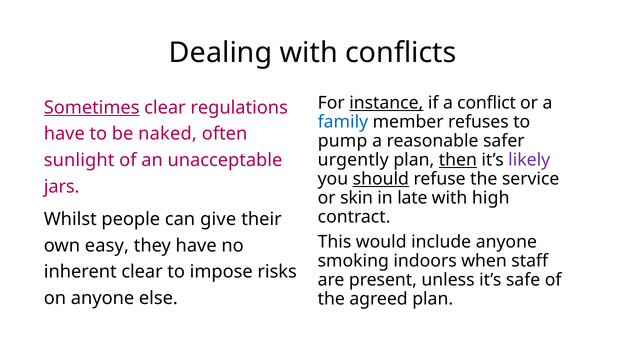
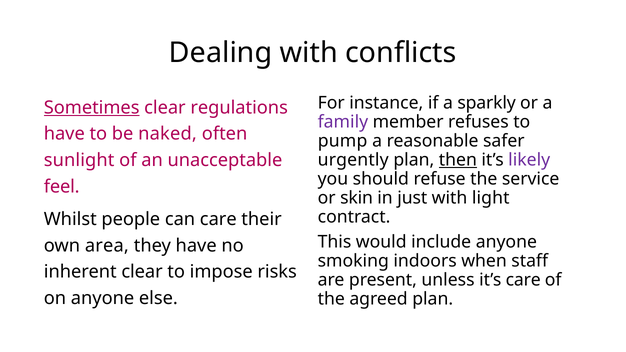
instance underline: present -> none
conflict: conflict -> sparkly
family colour: blue -> purple
should underline: present -> none
jars: jars -> feel
late: late -> just
high: high -> light
can give: give -> care
easy: easy -> area
it’s safe: safe -> care
